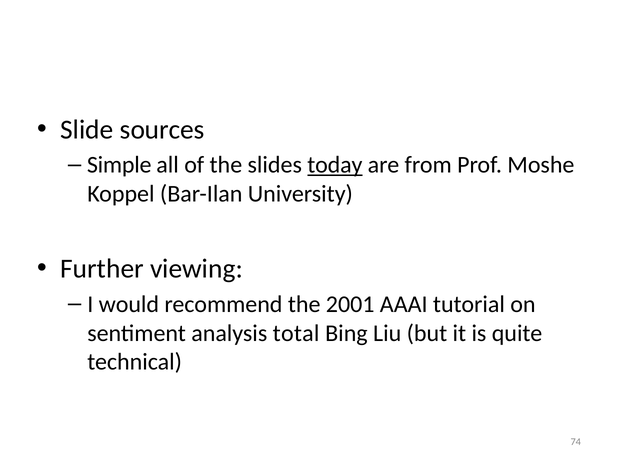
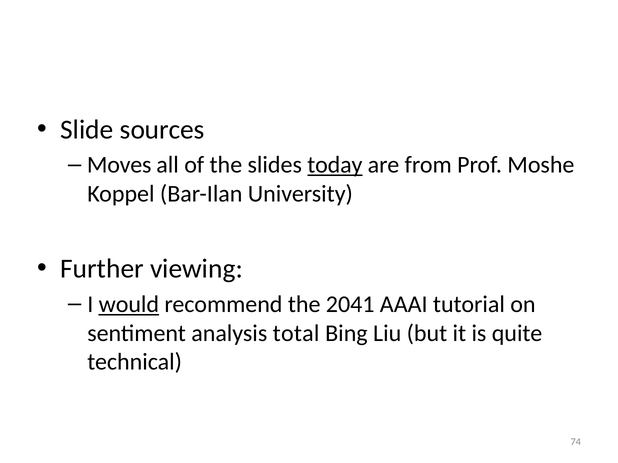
Simple: Simple -> Moves
would underline: none -> present
2001: 2001 -> 2041
